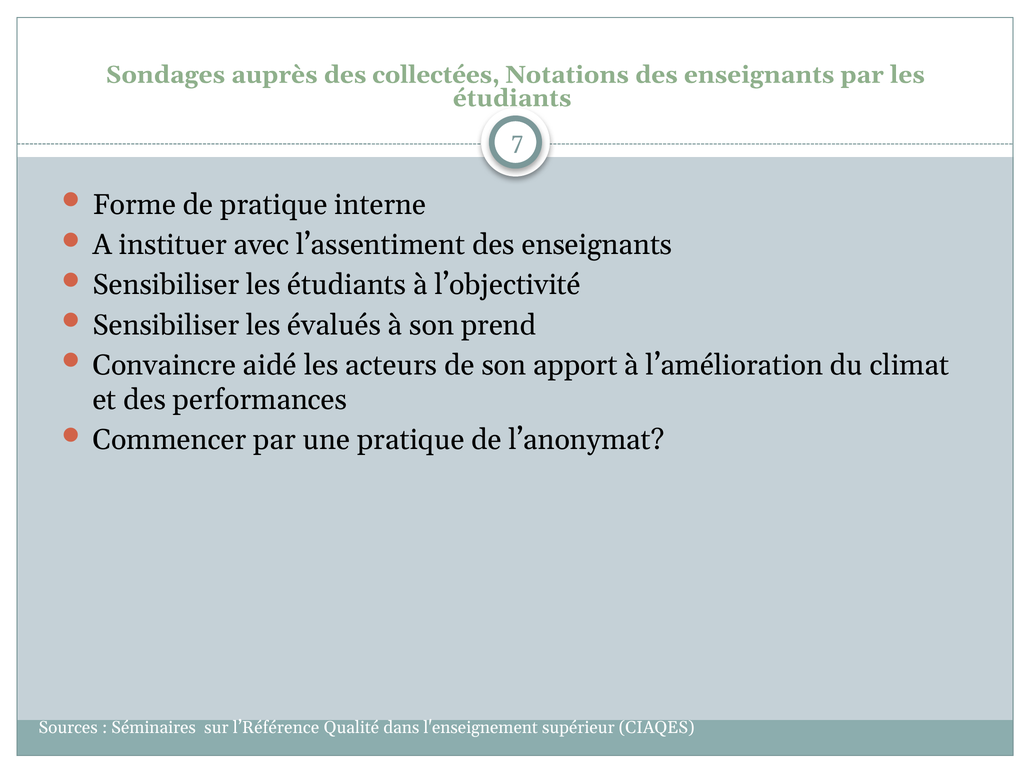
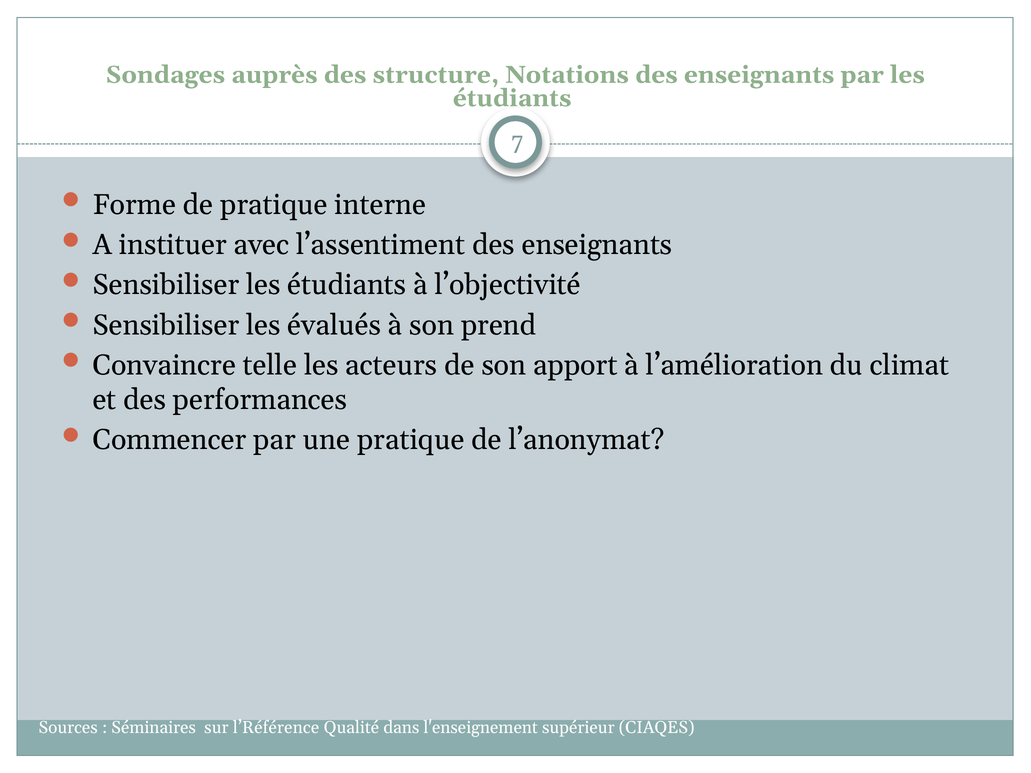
collectées: collectées -> structure
aidé: aidé -> telle
